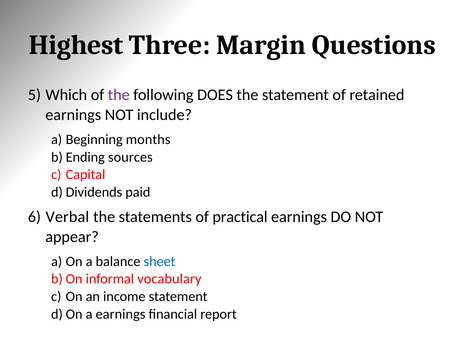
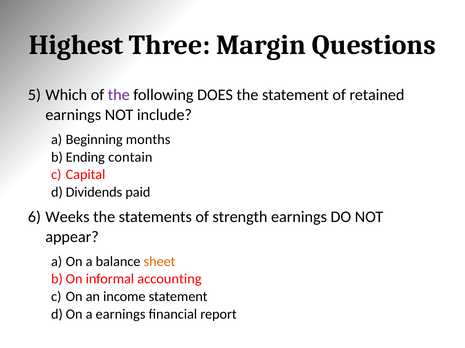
sources: sources -> contain
Verbal: Verbal -> Weeks
practical: practical -> strength
sheet colour: blue -> orange
vocabulary: vocabulary -> accounting
